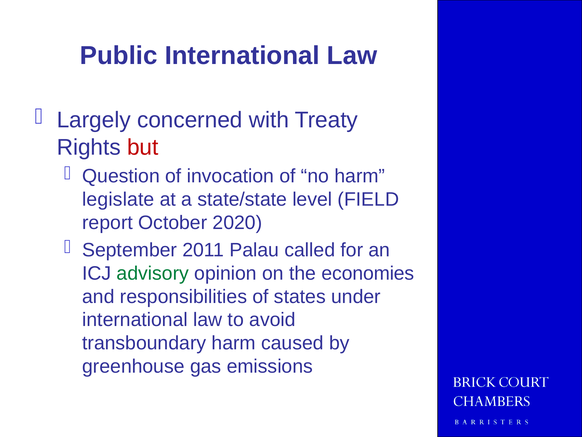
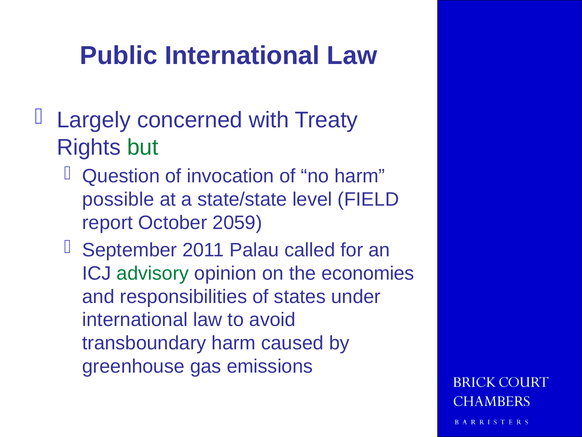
but colour: red -> green
legislate: legislate -> possible
2020: 2020 -> 2059
